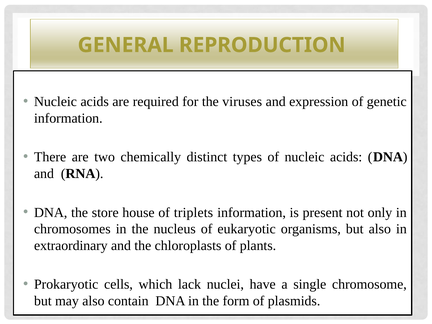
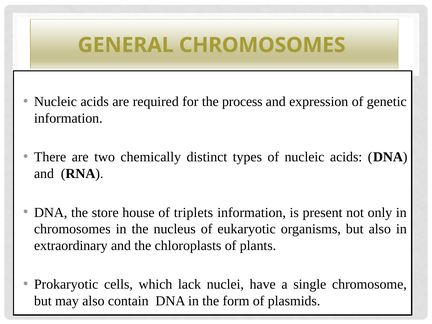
GENERAL REPRODUCTION: REPRODUCTION -> CHROMOSOMES
viruses: viruses -> process
